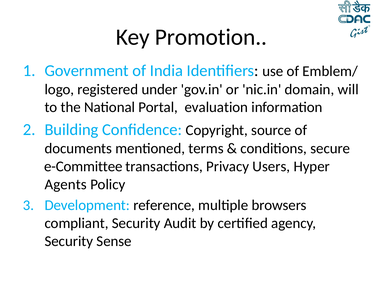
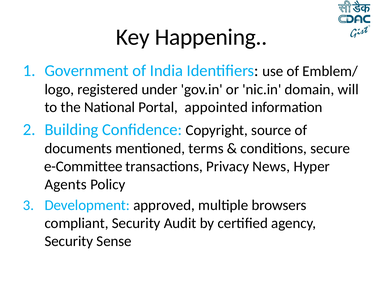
Promotion: Promotion -> Happening
evaluation: evaluation -> appointed
Users: Users -> News
reference: reference -> approved
